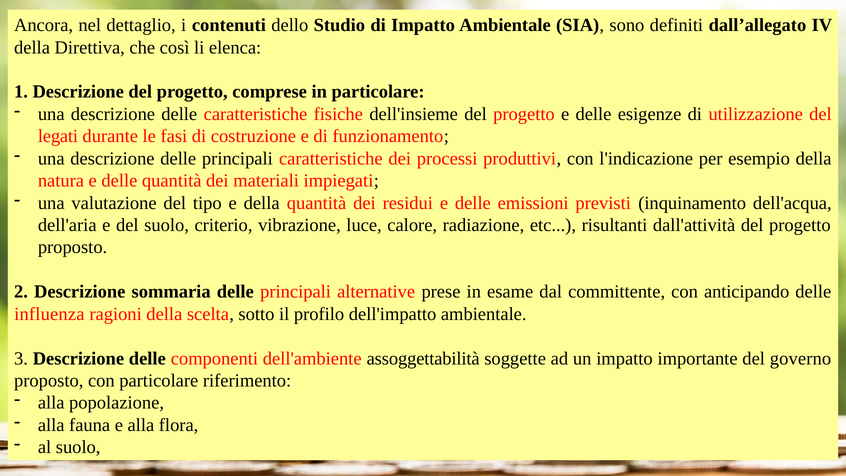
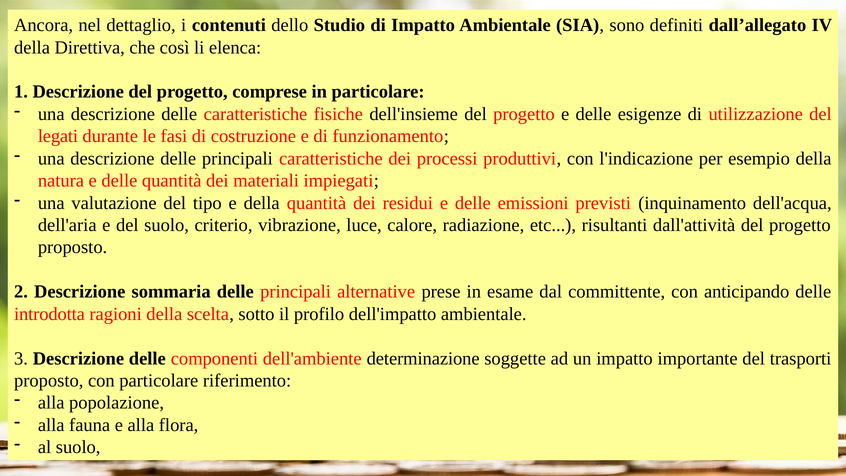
influenza: influenza -> introdotta
assoggettabilità: assoggettabilità -> determinazione
governo: governo -> trasporti
